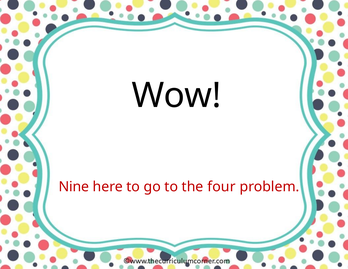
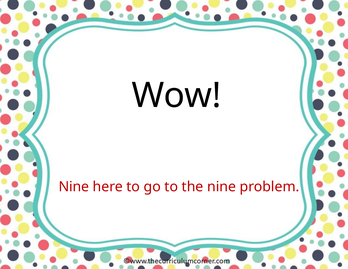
the four: four -> nine
